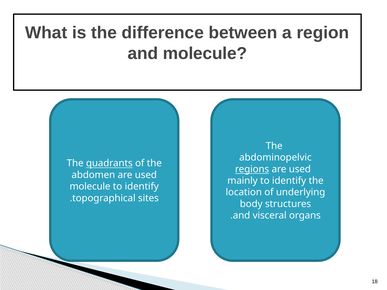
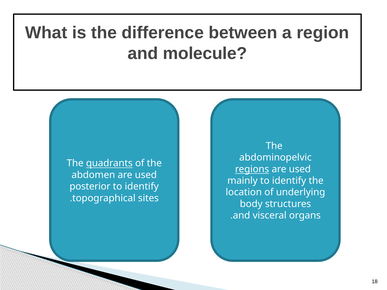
molecule at (90, 187): molecule -> posterior
